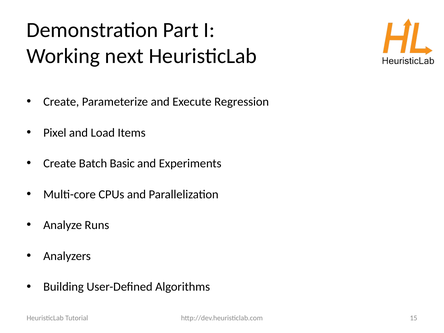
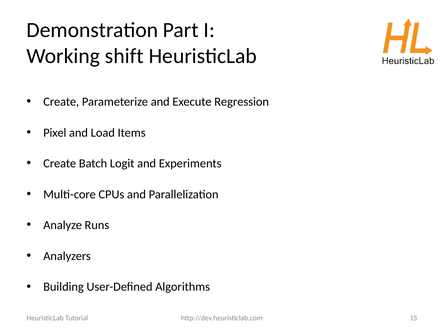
next: next -> shift
Basic: Basic -> Logit
